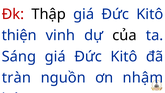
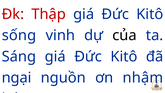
Thập colour: black -> red
thiện: thiện -> sống
tràn: tràn -> ngại
